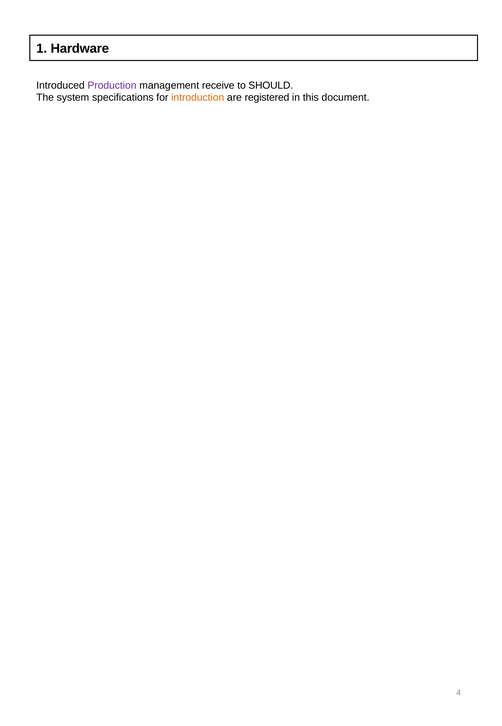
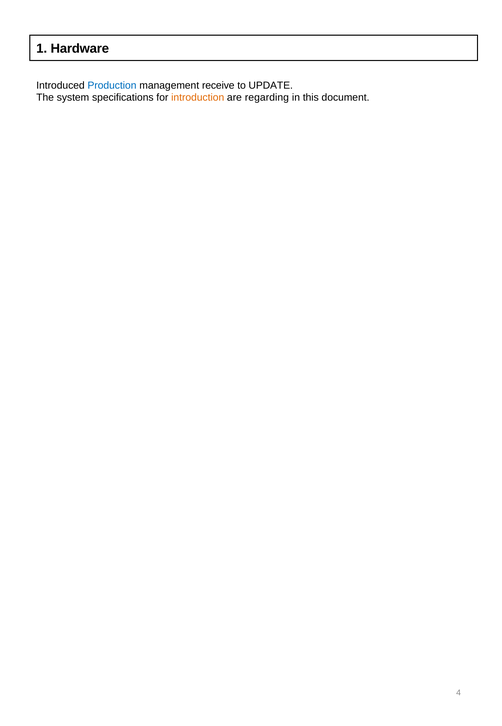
Production colour: purple -> blue
SHOULD: SHOULD -> UPDATE
registered: registered -> regarding
